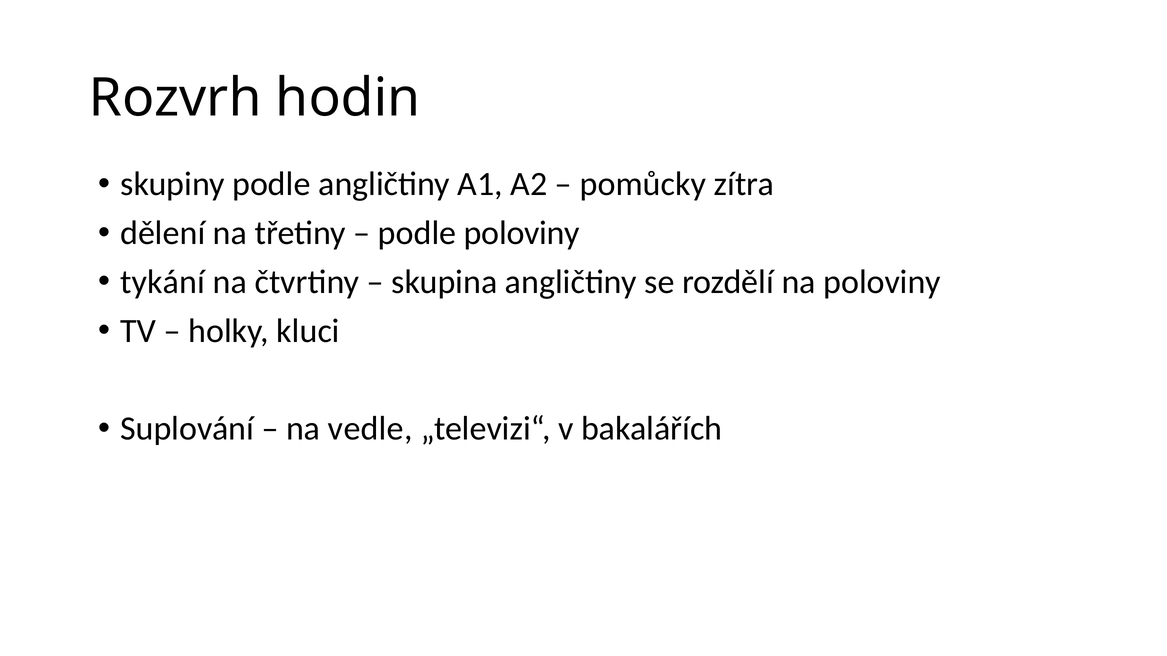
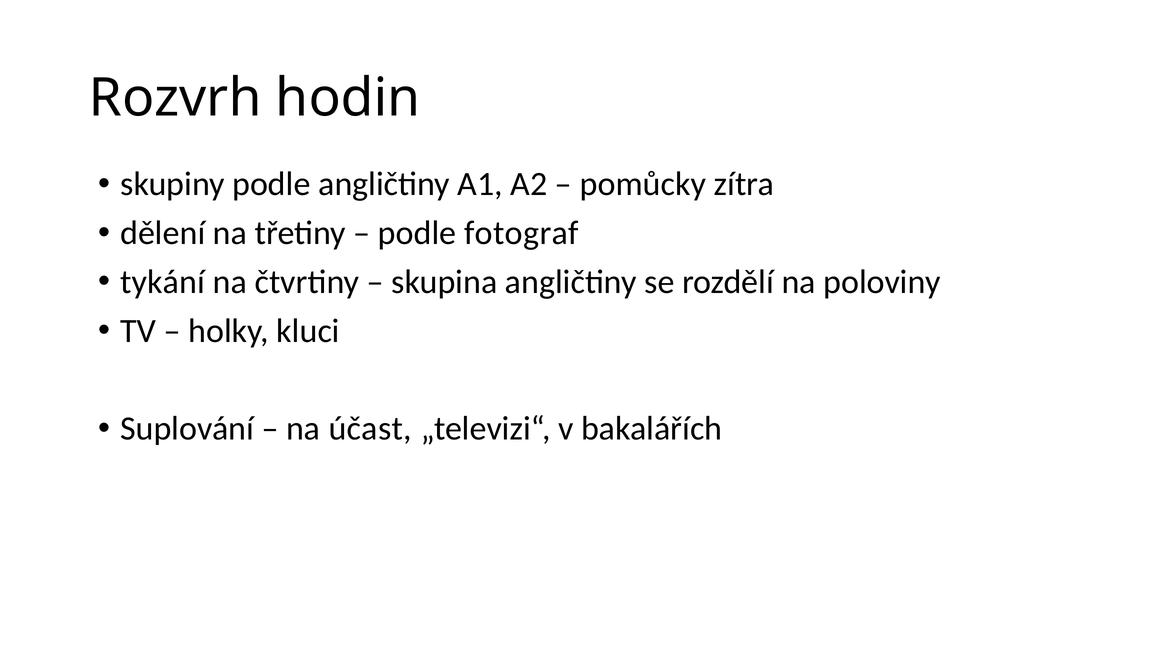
podle poloviny: poloviny -> fotograf
vedle: vedle -> účast
